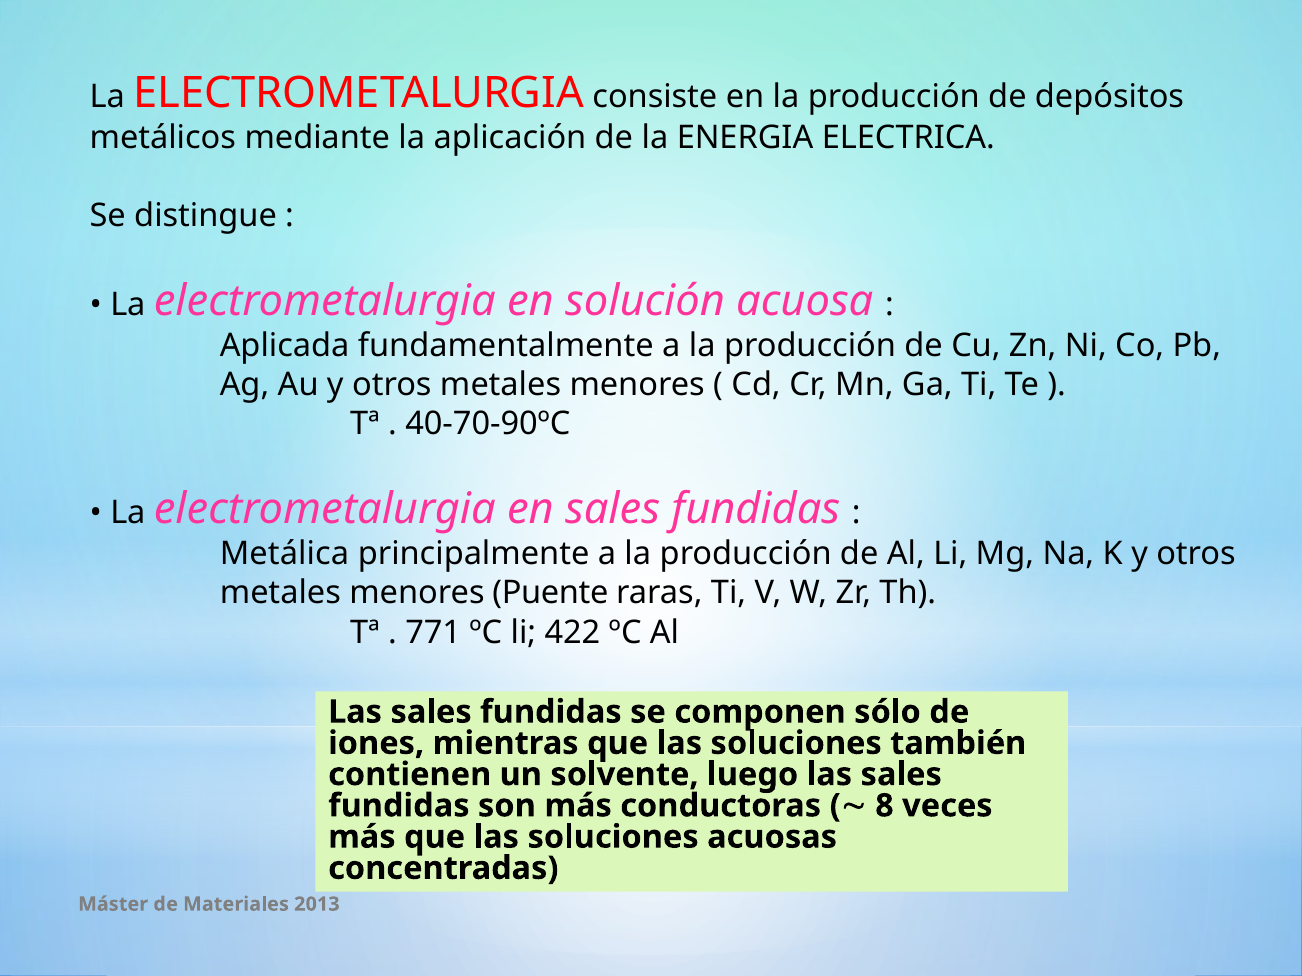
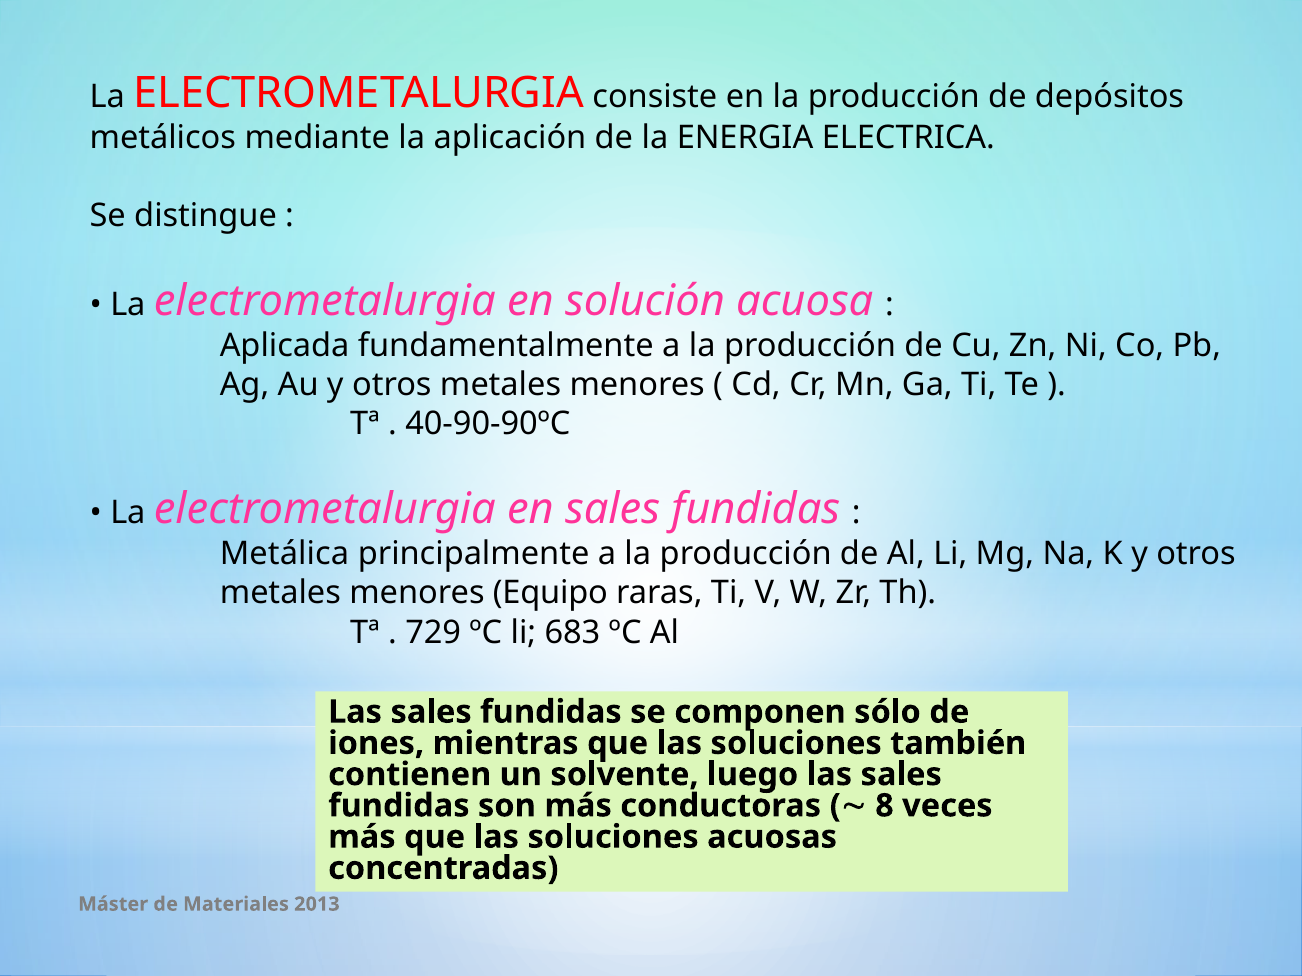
40-70-90ºC: 40-70-90ºC -> 40-90-90ºC
Puente: Puente -> Equipo
771: 771 -> 729
422: 422 -> 683
